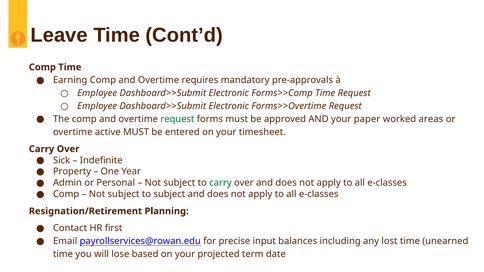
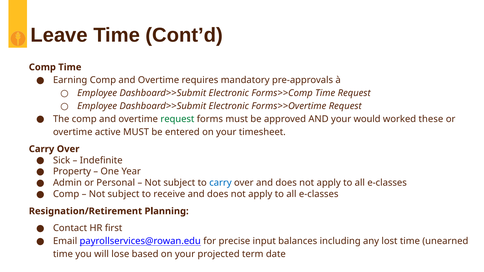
paper: paper -> would
areas: areas -> these
carry at (220, 183) colour: green -> blue
to subject: subject -> receive
